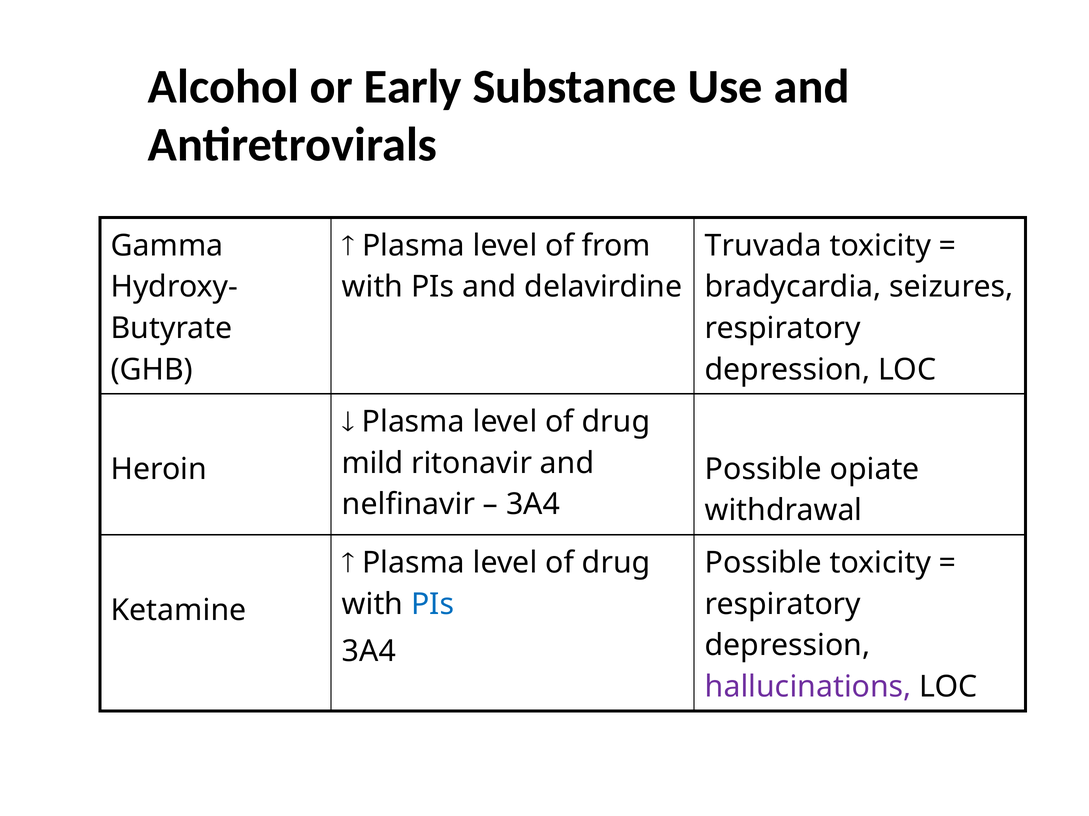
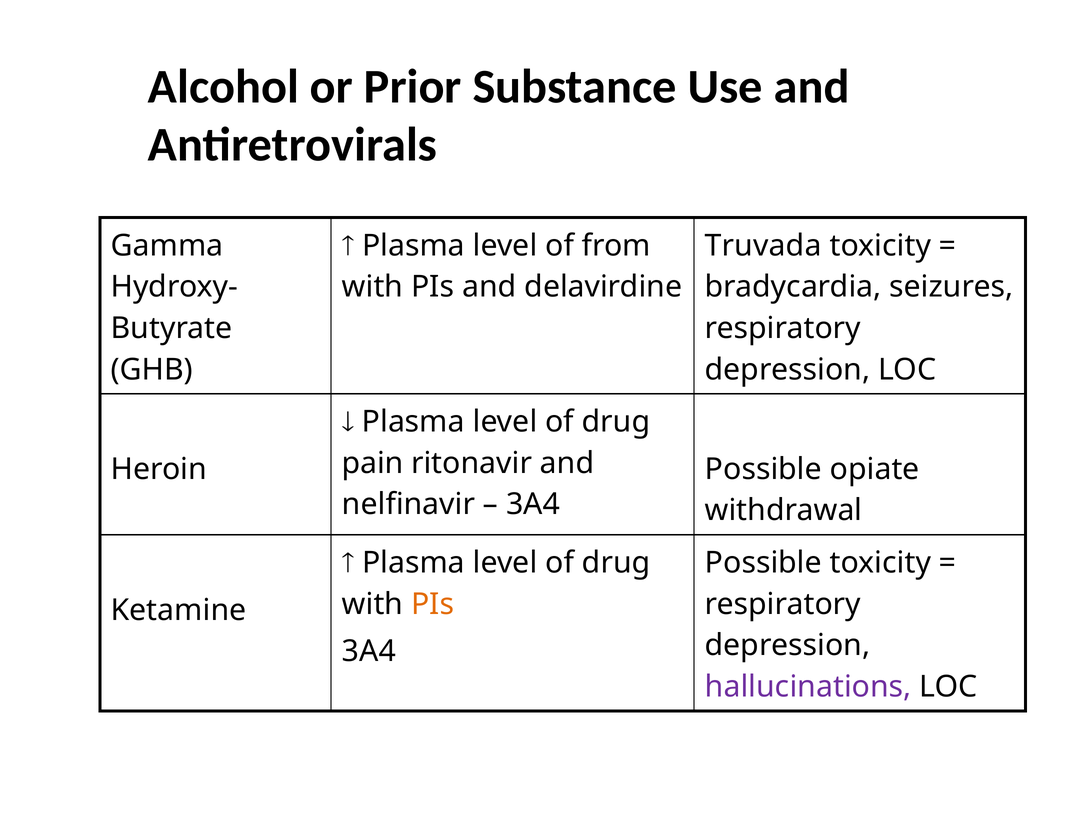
Early: Early -> Prior
mild: mild -> pain
PIs at (433, 605) colour: blue -> orange
